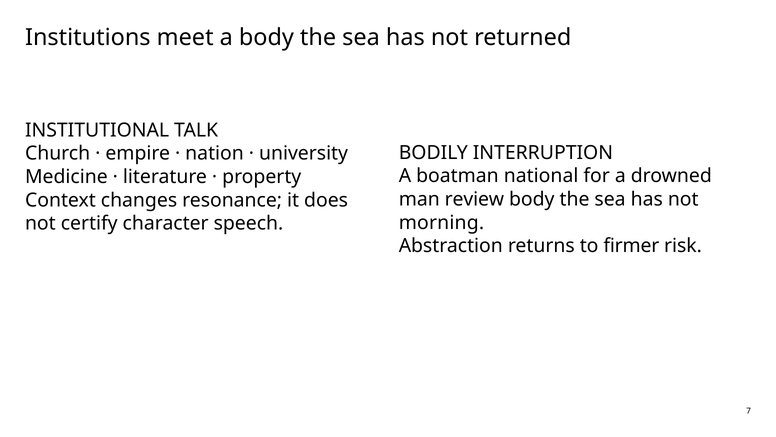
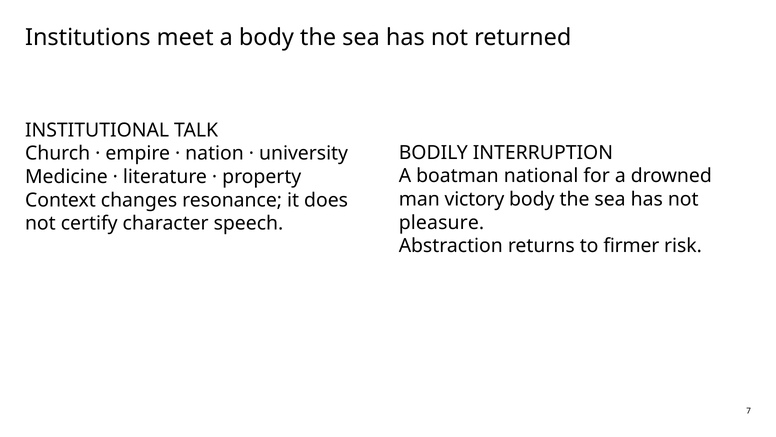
review: review -> victory
morning: morning -> pleasure
